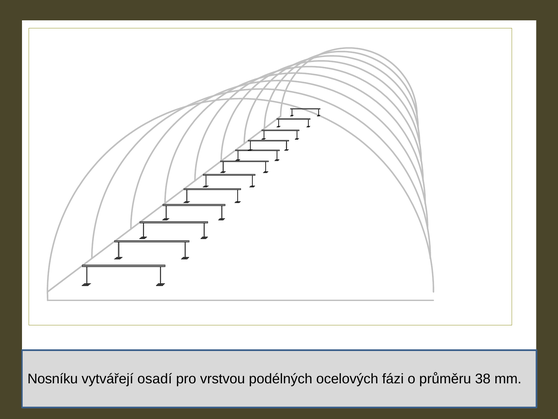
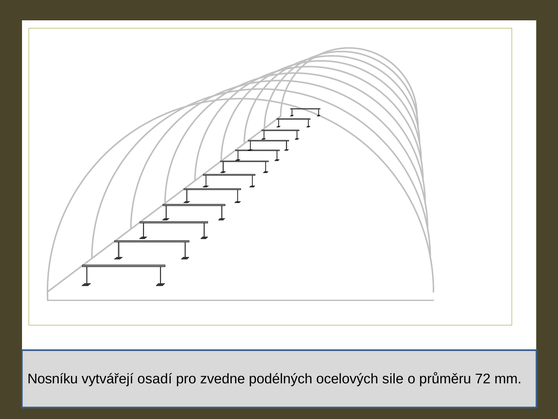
vrstvou: vrstvou -> zvedne
fázi: fázi -> sile
38: 38 -> 72
